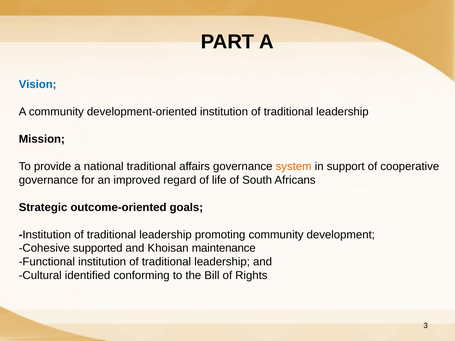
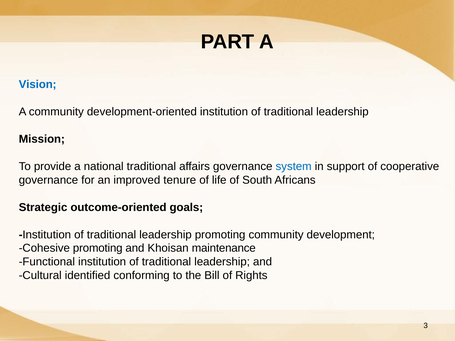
system colour: orange -> blue
regard: regard -> tenure
Cohesive supported: supported -> promoting
